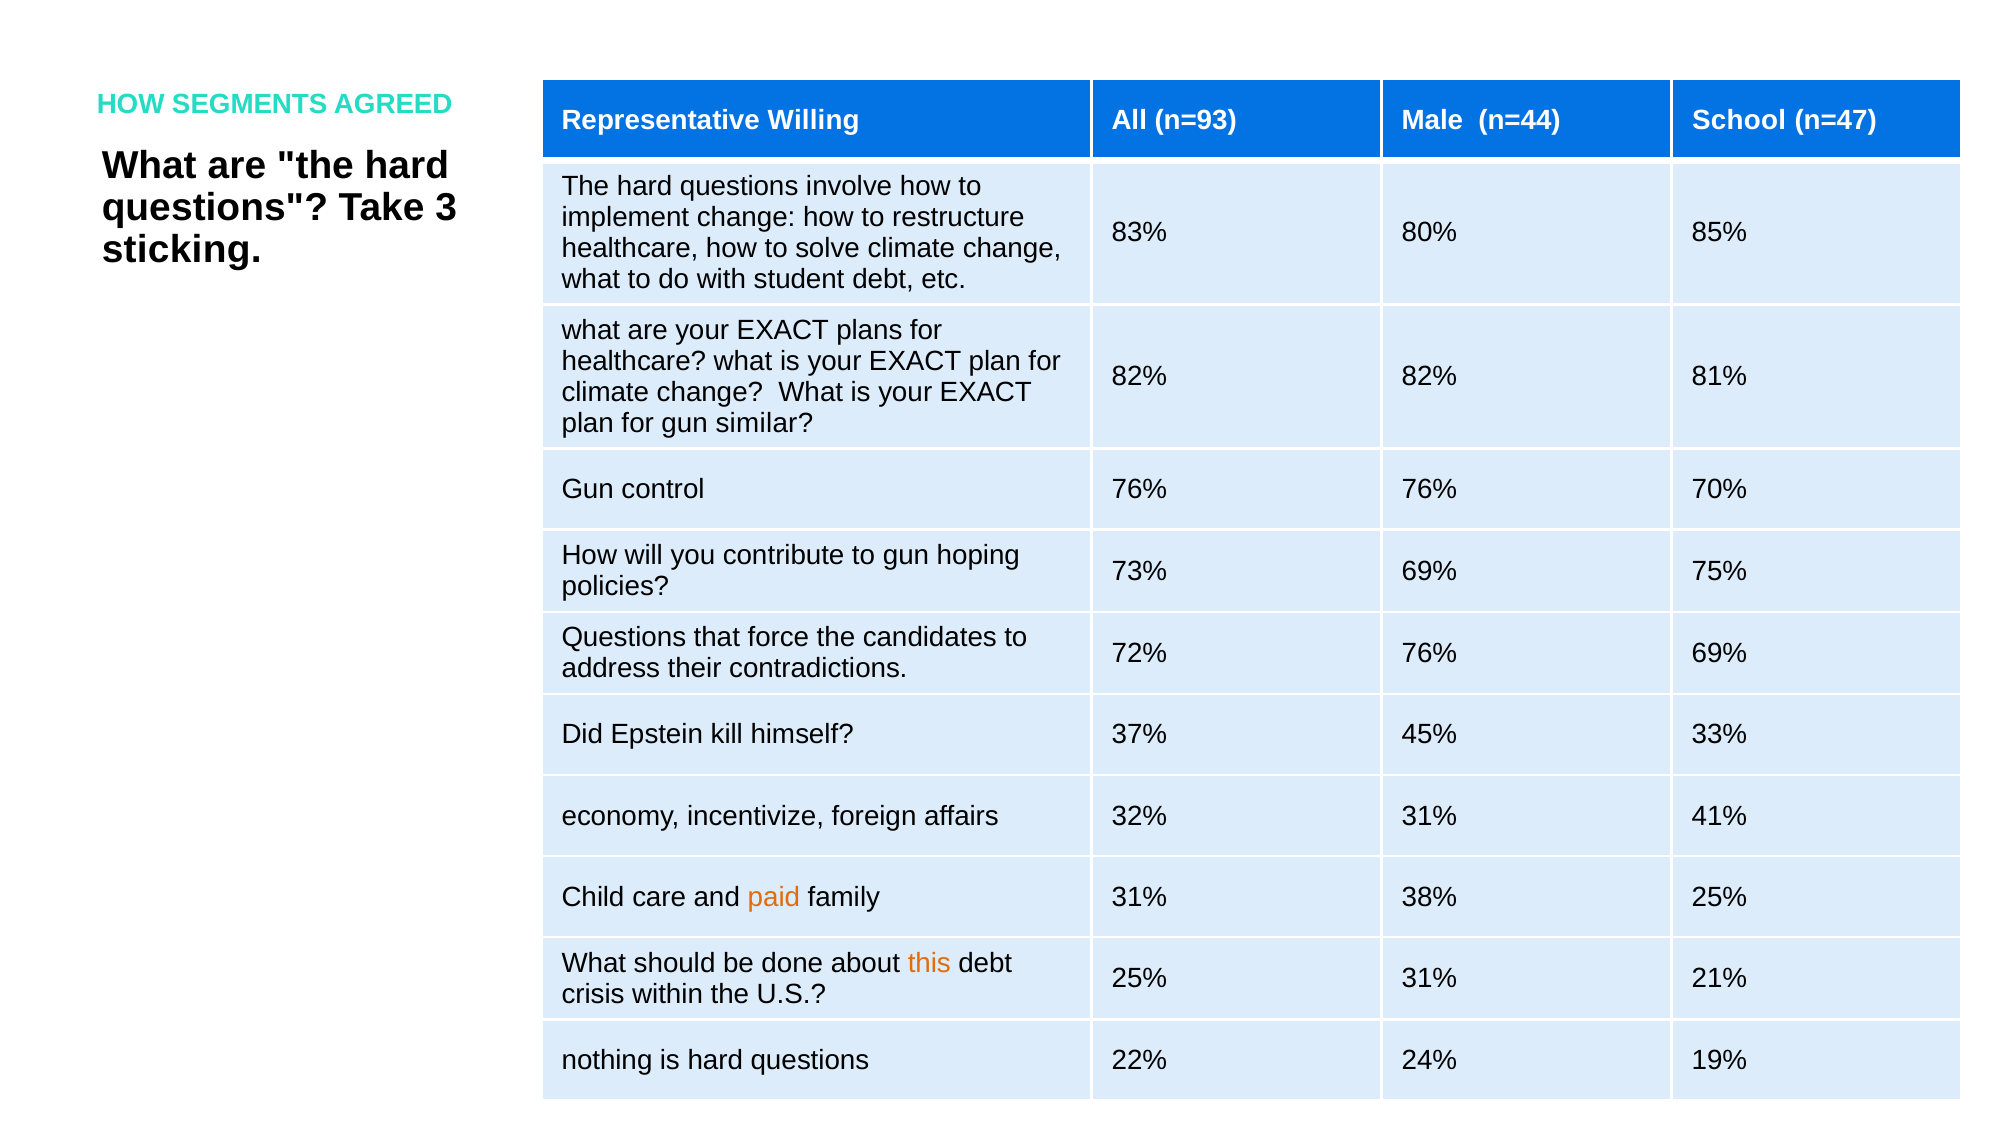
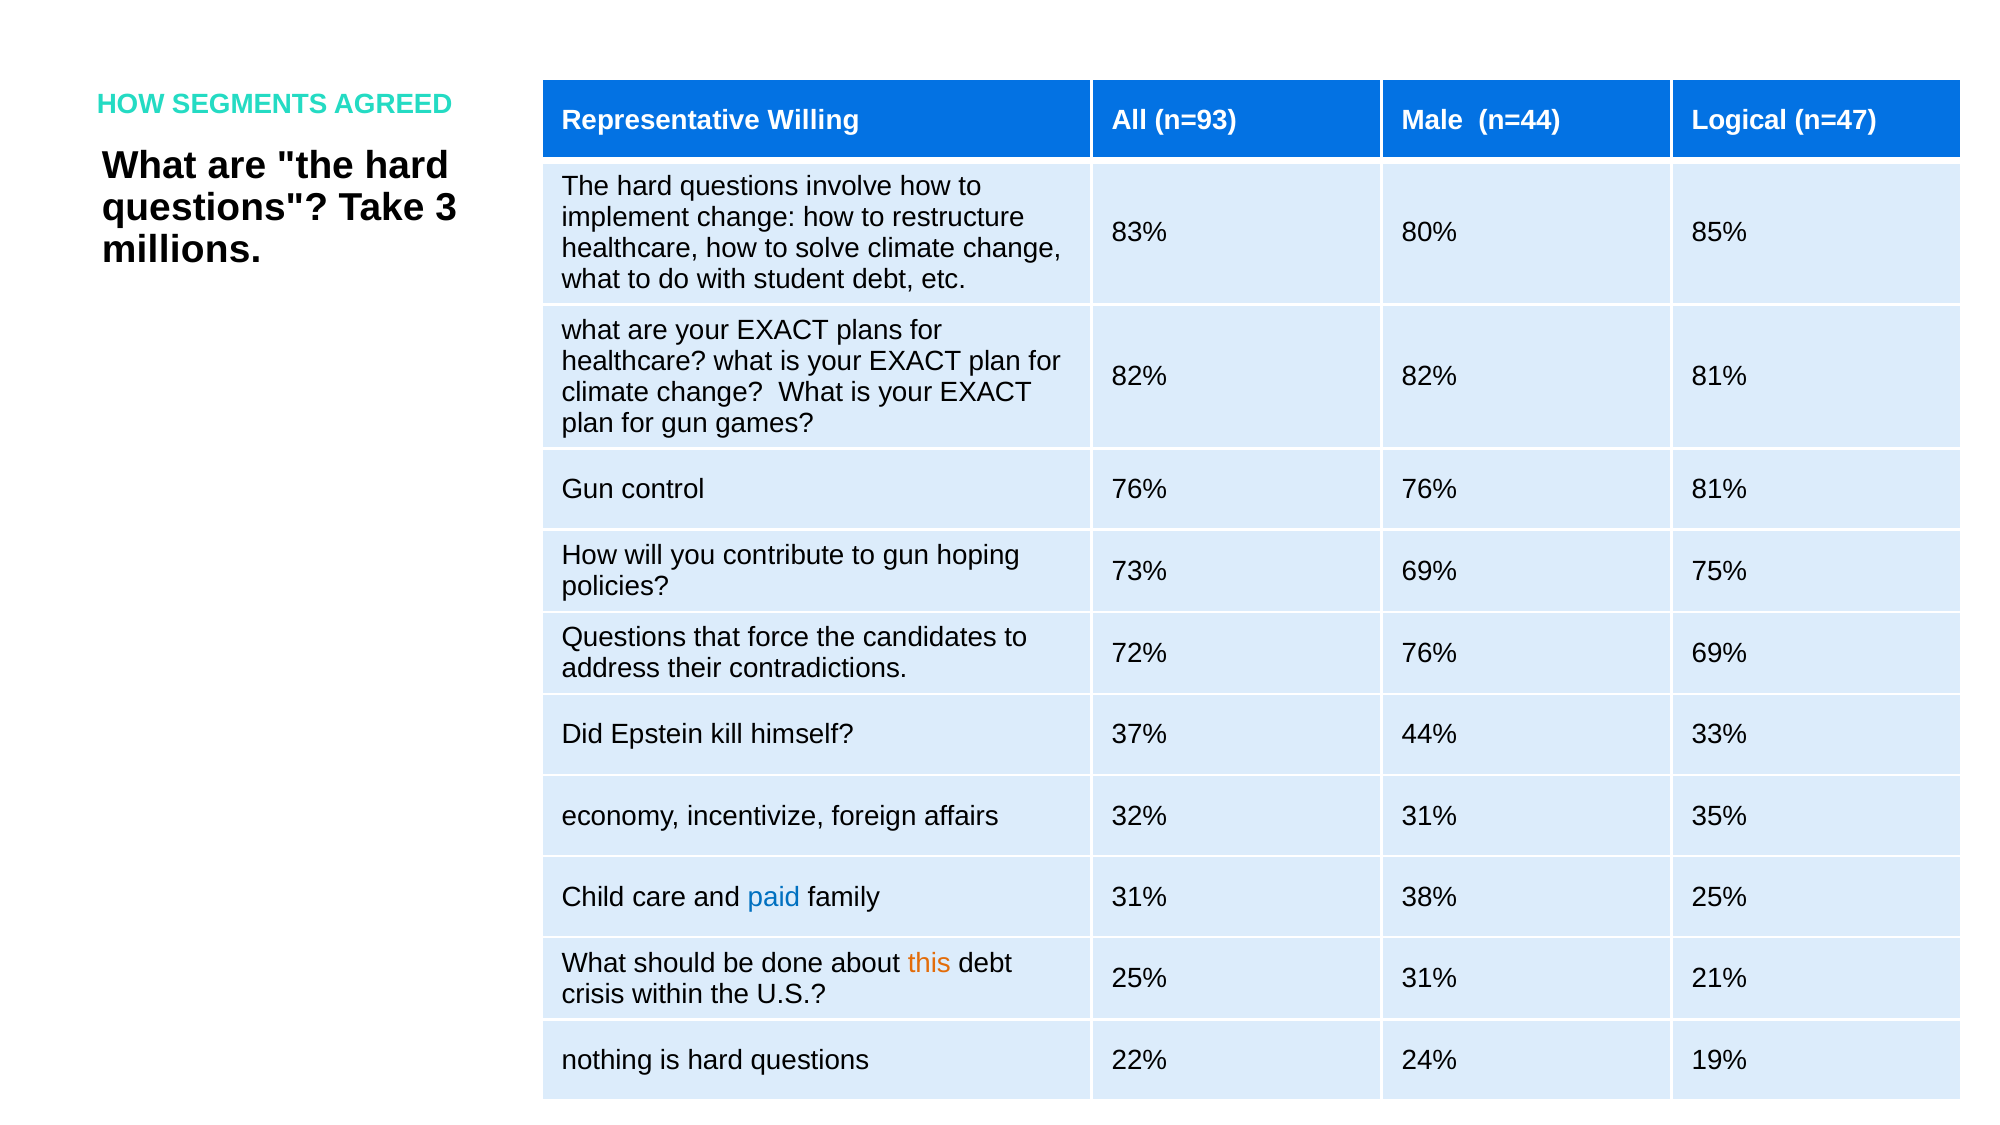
School: School -> Logical
sticking: sticking -> millions
similar: similar -> games
76% 70%: 70% -> 81%
45%: 45% -> 44%
41%: 41% -> 35%
paid colour: orange -> blue
